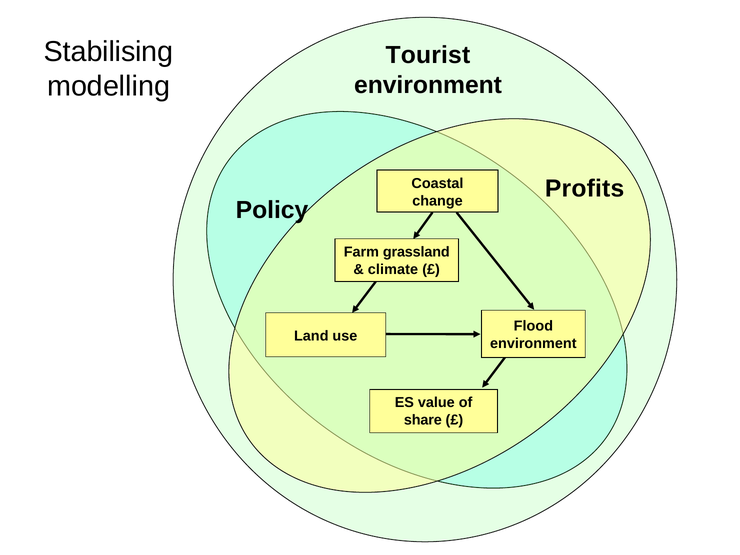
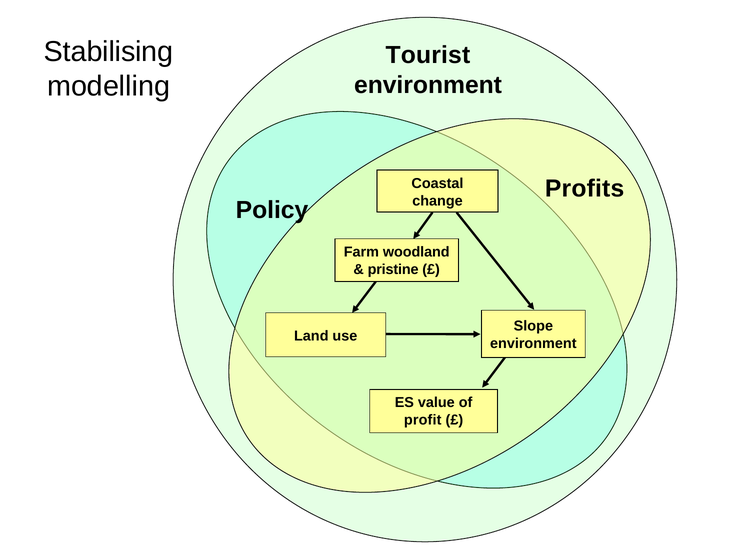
grassland: grassland -> woodland
climate: climate -> pristine
Flood: Flood -> Slope
share: share -> profit
